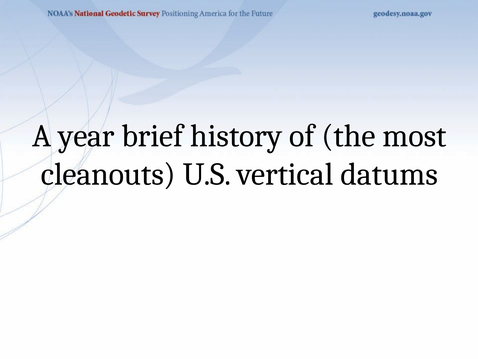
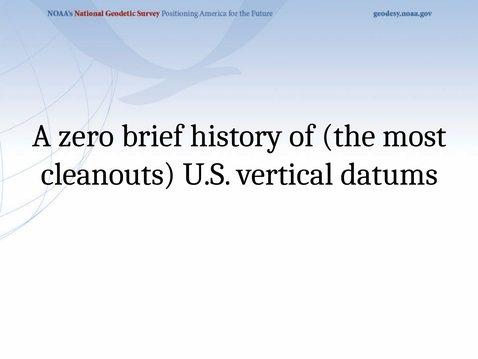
year: year -> zero
